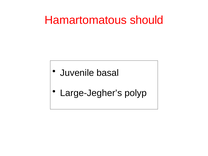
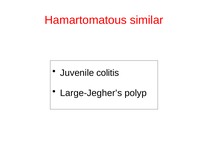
should: should -> similar
basal: basal -> colitis
